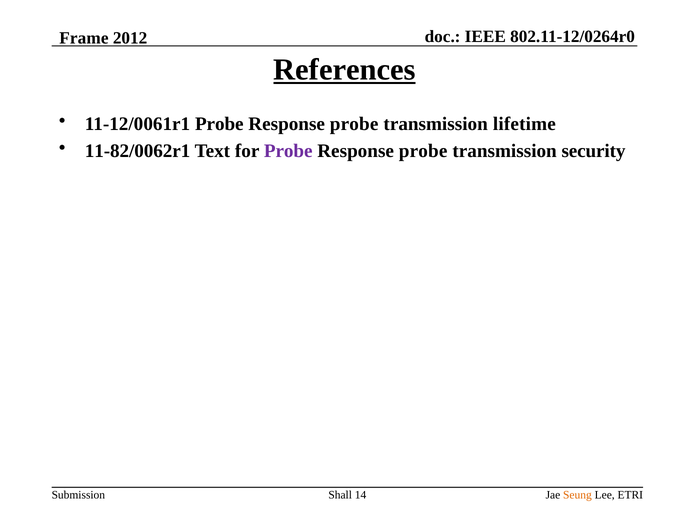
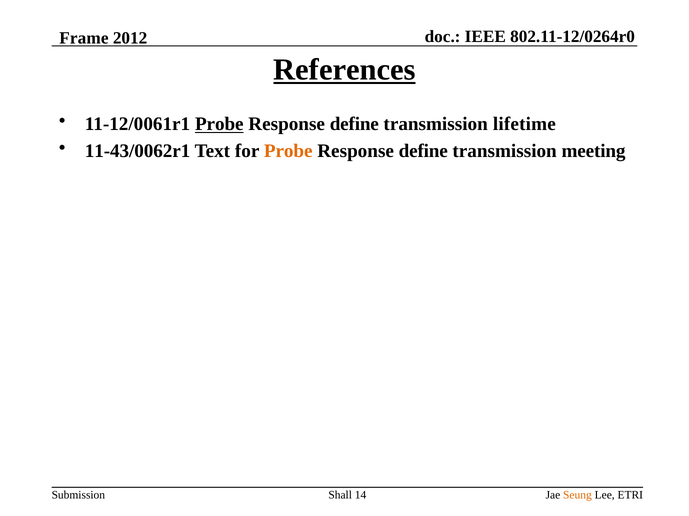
Probe at (219, 124) underline: none -> present
probe at (354, 124): probe -> define
11-82/0062r1: 11-82/0062r1 -> 11-43/0062r1
Probe at (288, 151) colour: purple -> orange
probe at (423, 151): probe -> define
security: security -> meeting
